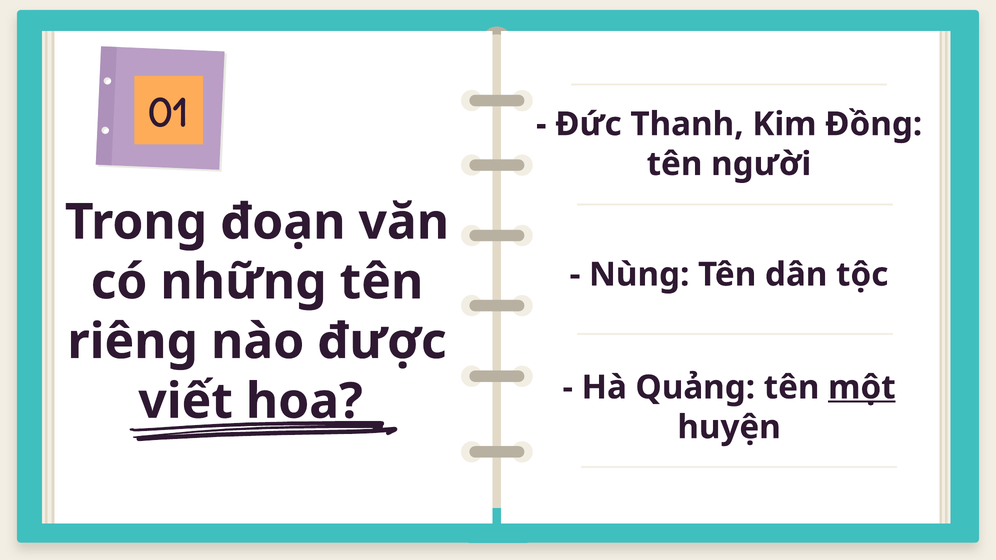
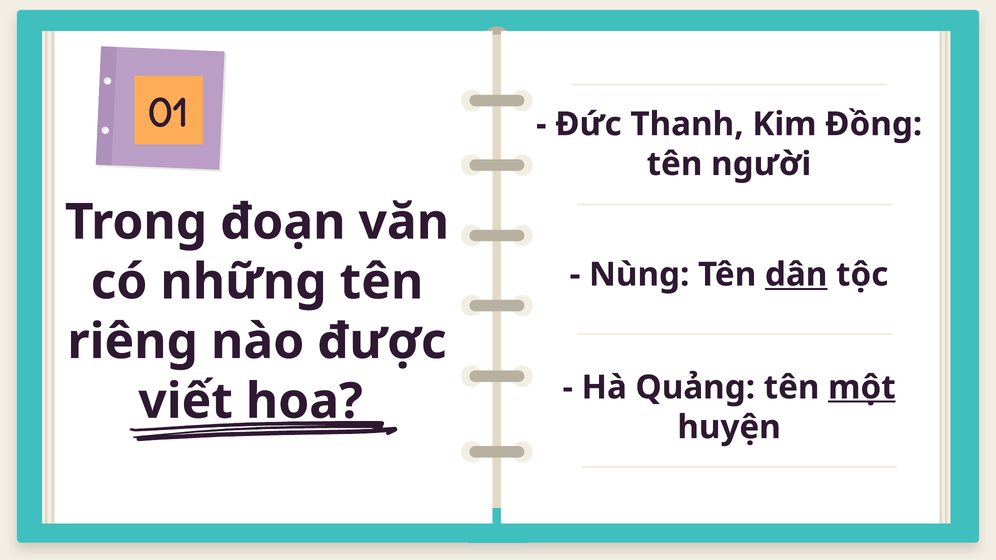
dân underline: none -> present
